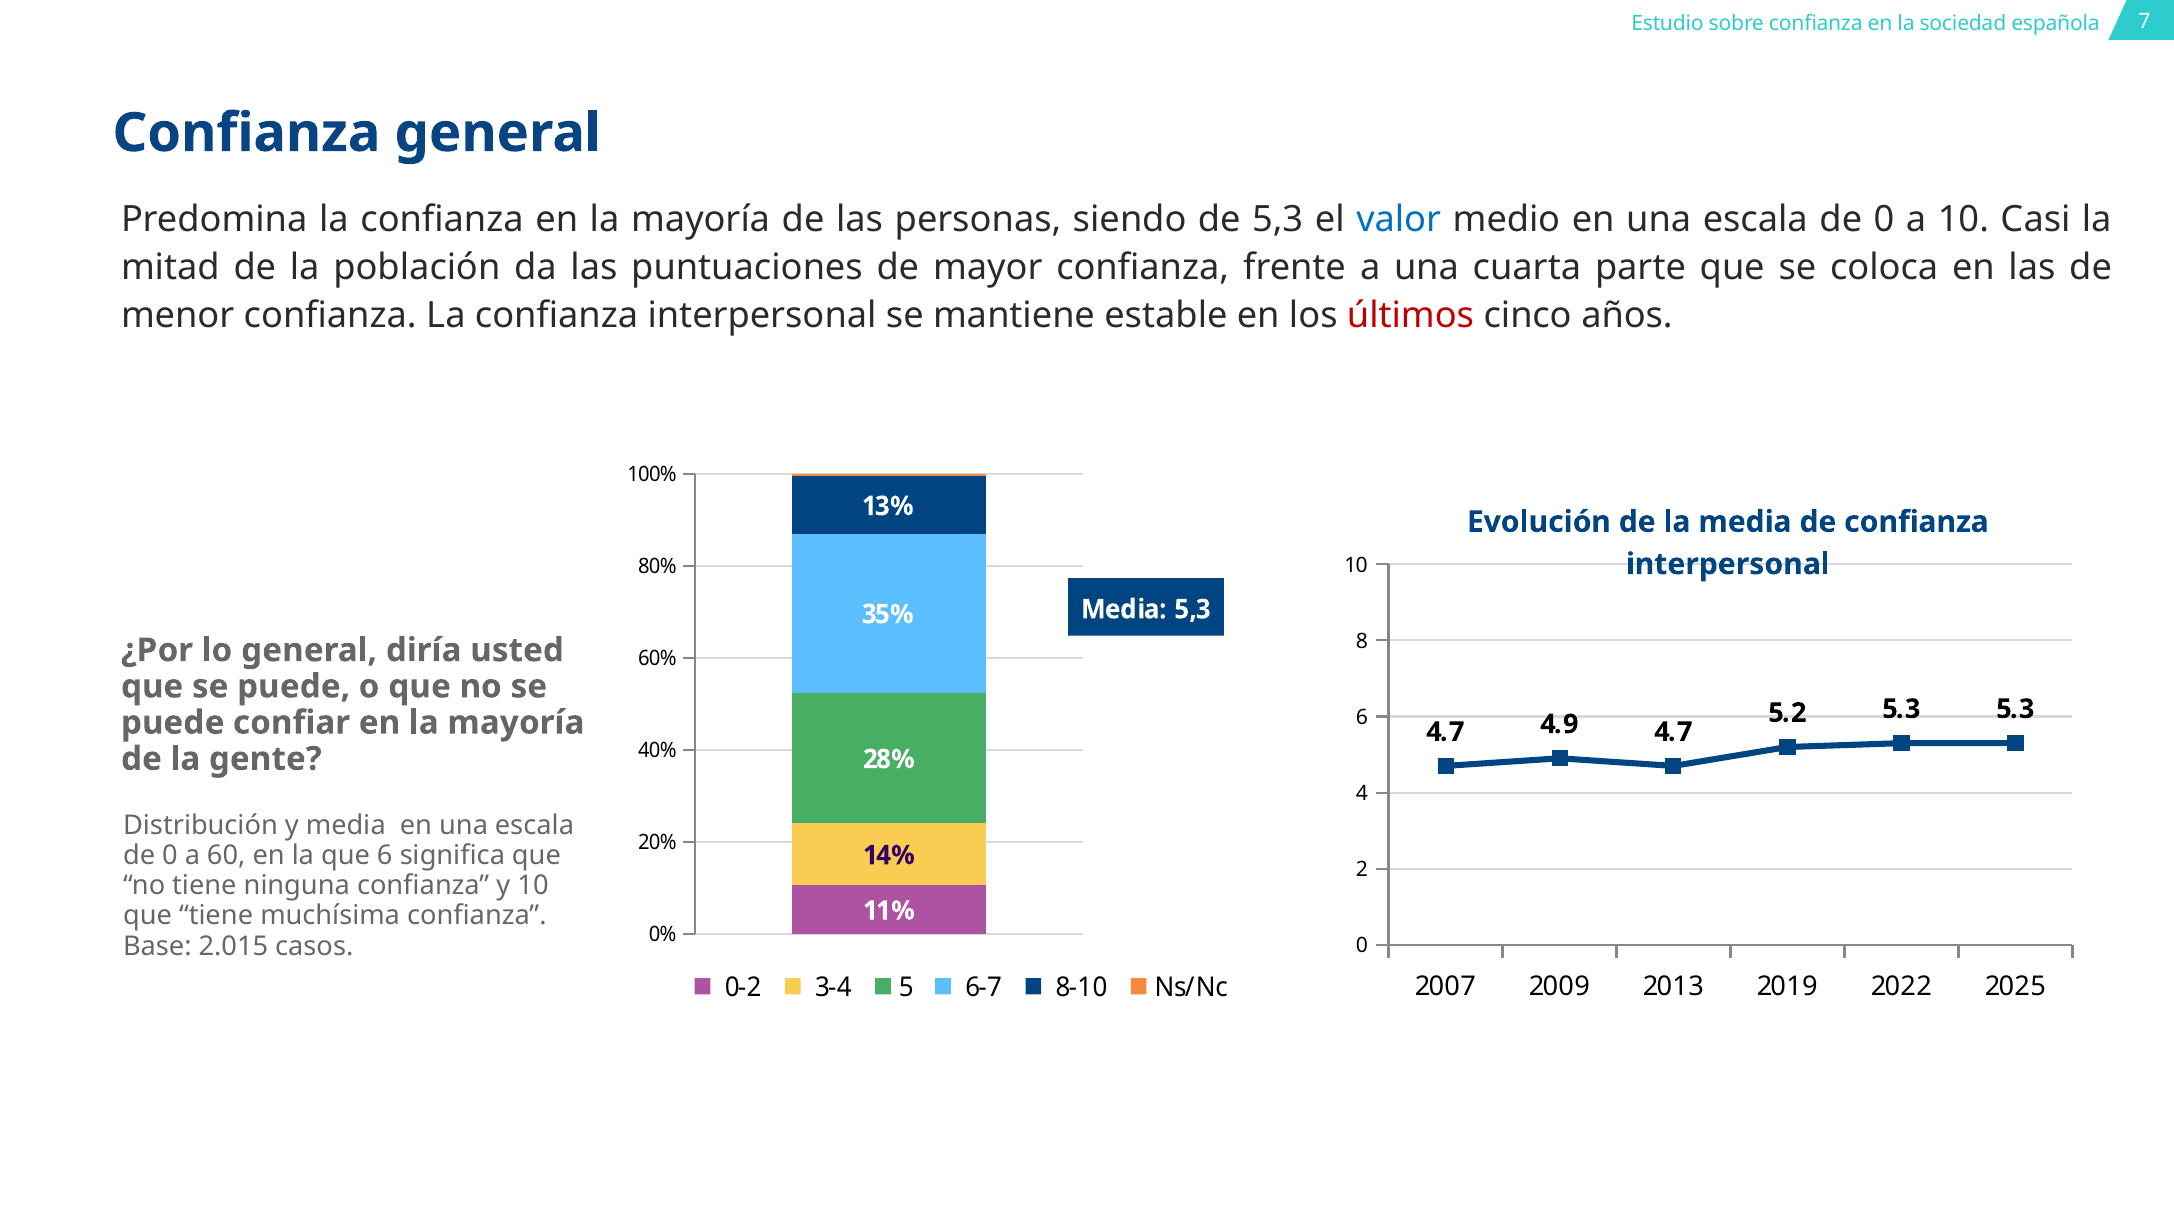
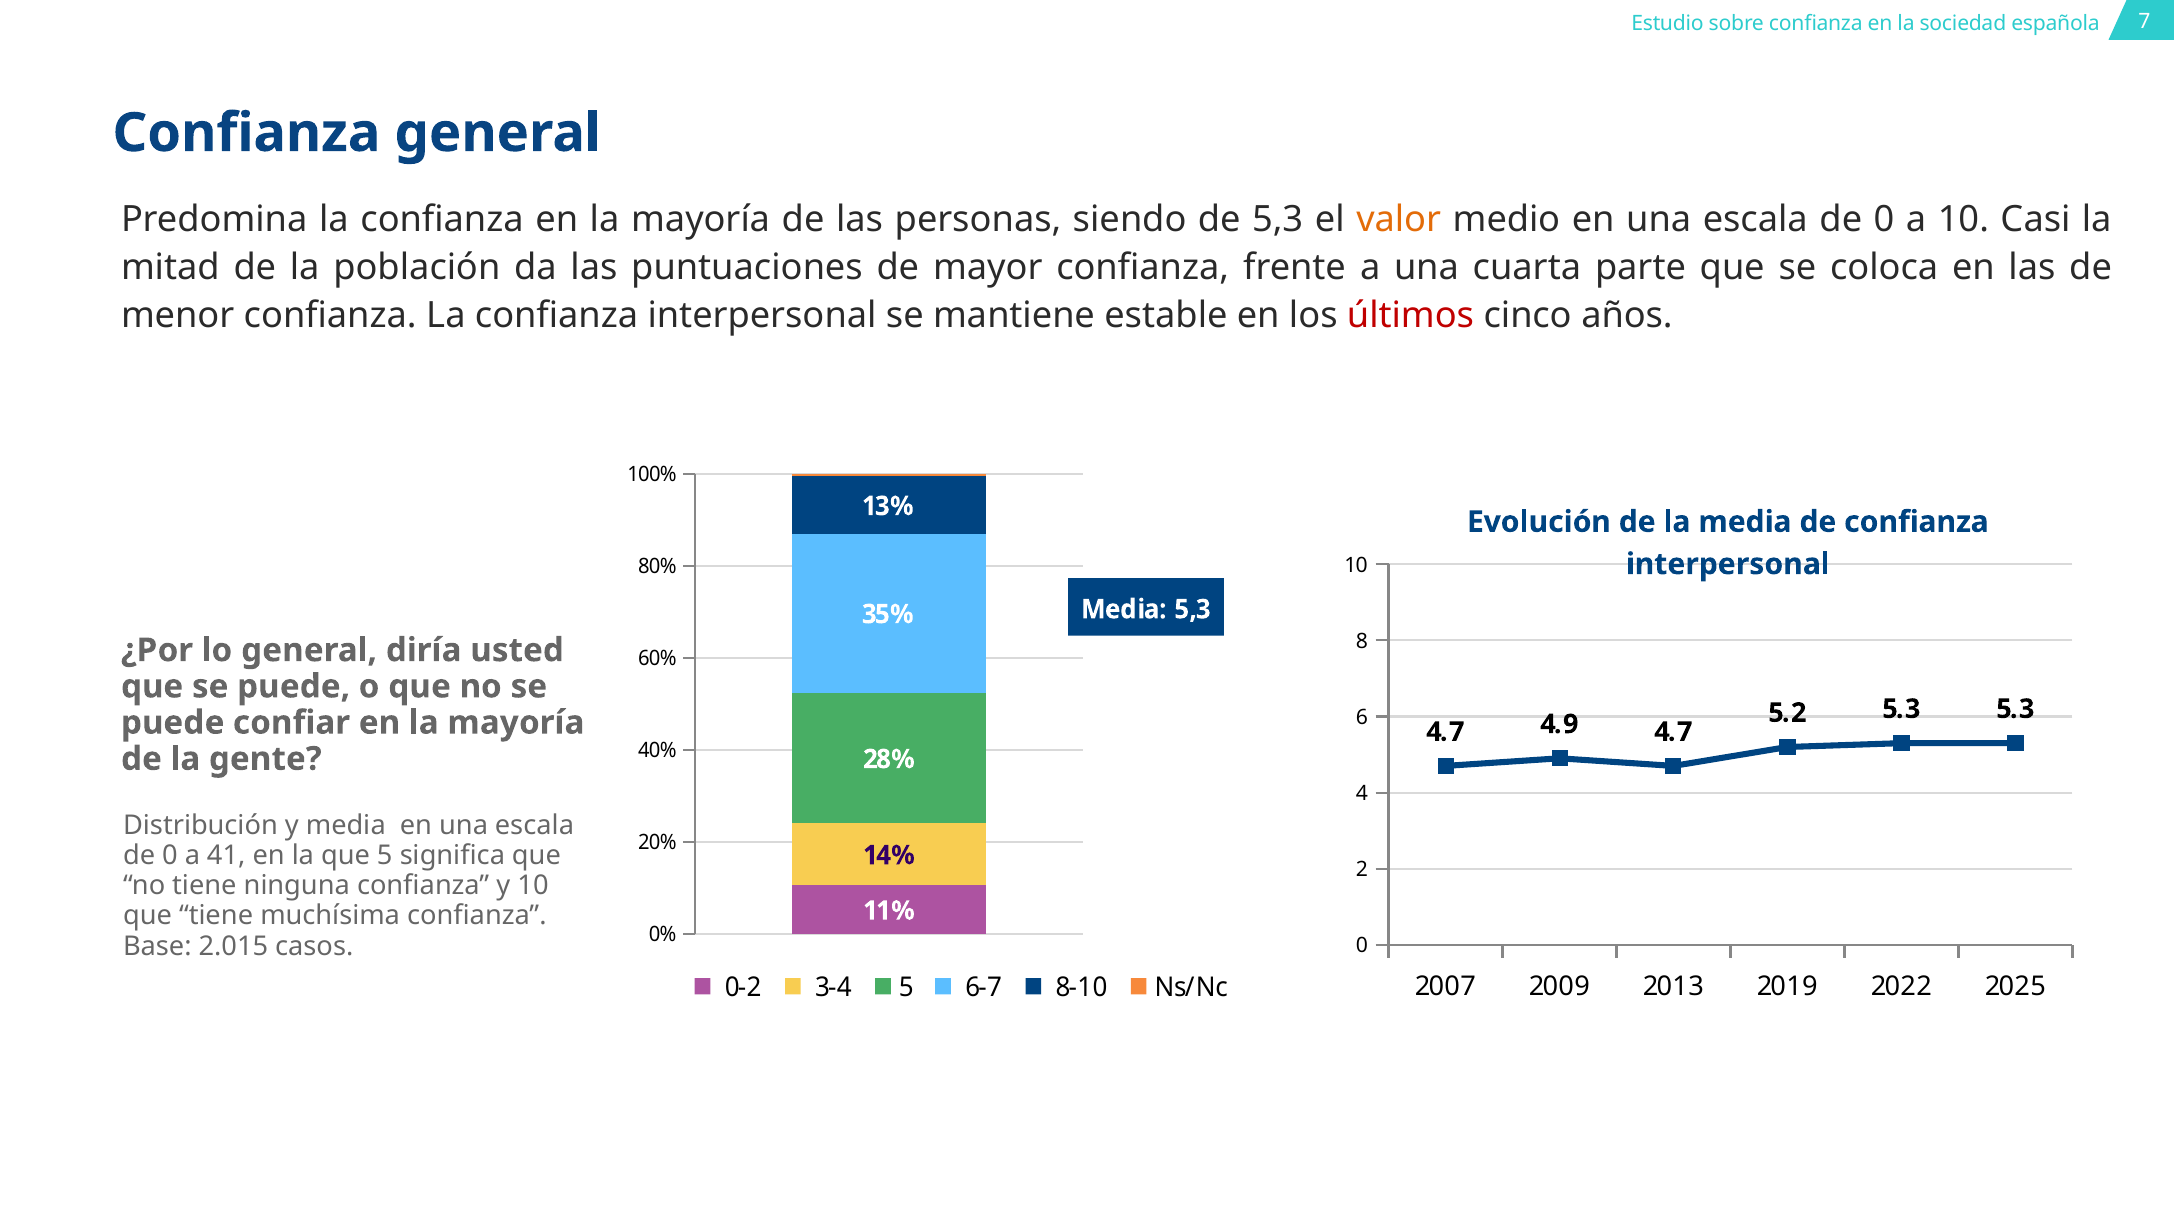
valor colour: blue -> orange
60: 60 -> 41
que 6: 6 -> 5
